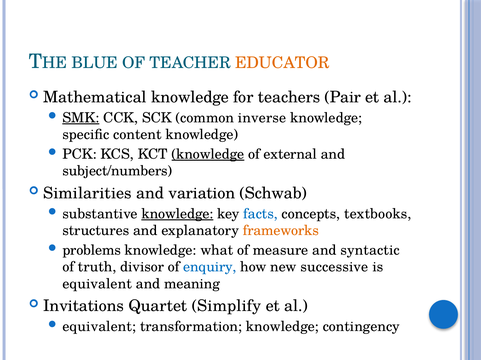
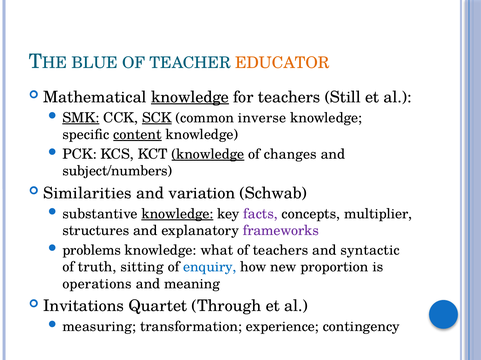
knowledge at (190, 97) underline: none -> present
Pair: Pair -> Still
SCK underline: none -> present
content underline: none -> present
external: external -> changes
facts colour: blue -> purple
textbooks: textbooks -> multiplier
frameworks colour: orange -> purple
of measure: measure -> teachers
divisor: divisor -> sitting
successive: successive -> proportion
equivalent at (97, 284): equivalent -> operations
Simplify: Simplify -> Through
equivalent at (99, 327): equivalent -> measuring
transformation knowledge: knowledge -> experience
